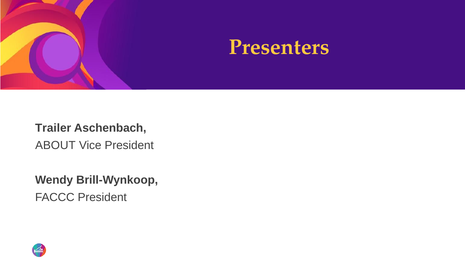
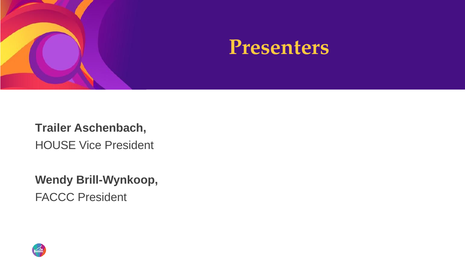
ABOUT: ABOUT -> HOUSE
